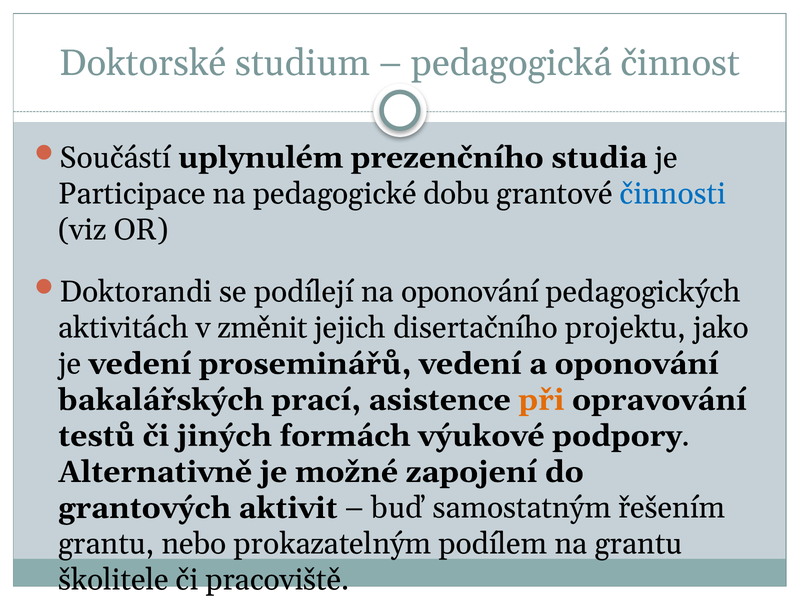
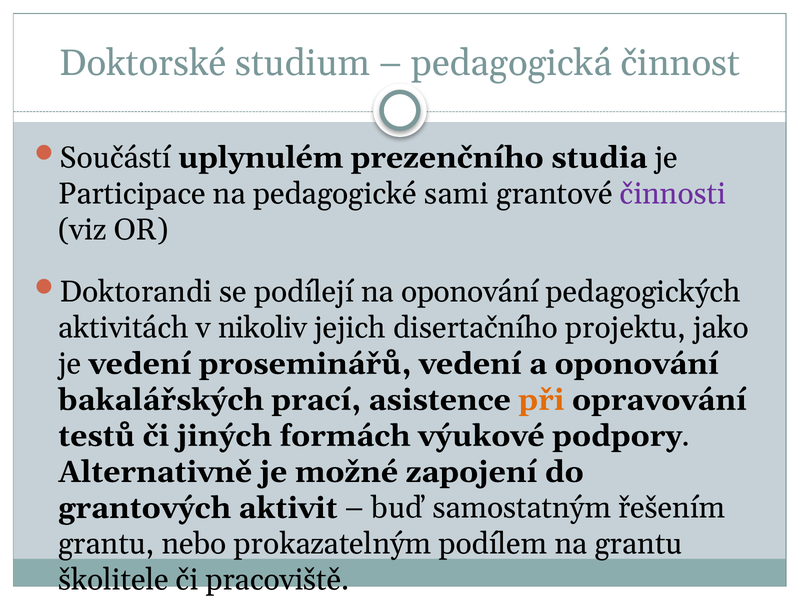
dobu: dobu -> sami
činnosti colour: blue -> purple
změnit: změnit -> nikoliv
